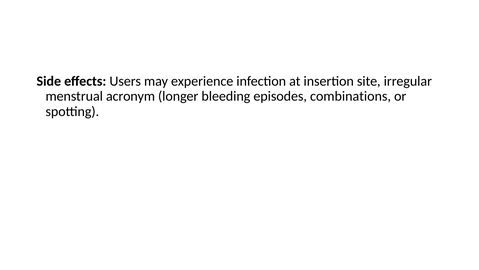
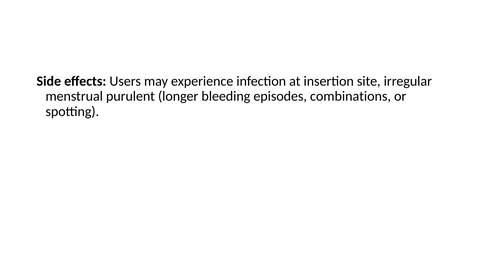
acronym: acronym -> purulent
